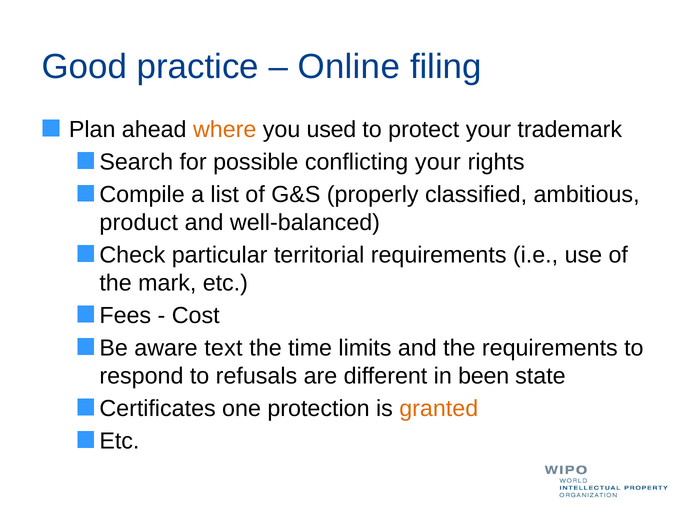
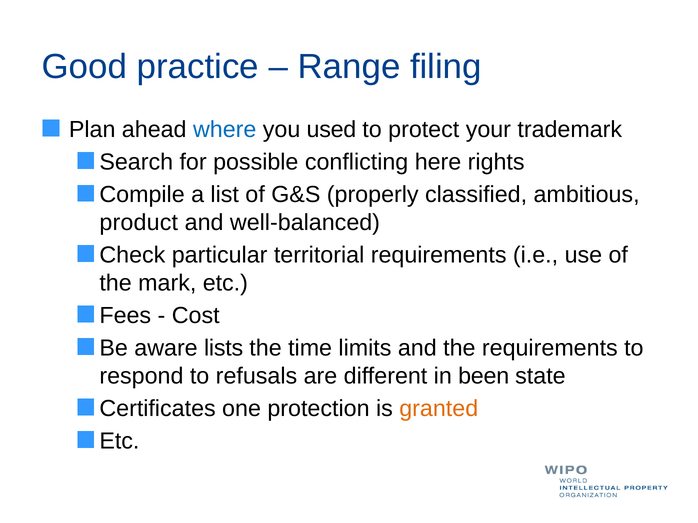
Online: Online -> Range
where colour: orange -> blue
conflicting your: your -> here
text: text -> lists
